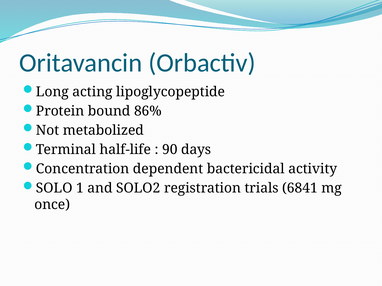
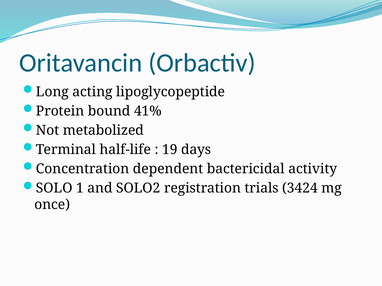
86%: 86% -> 41%
90: 90 -> 19
6841: 6841 -> 3424
